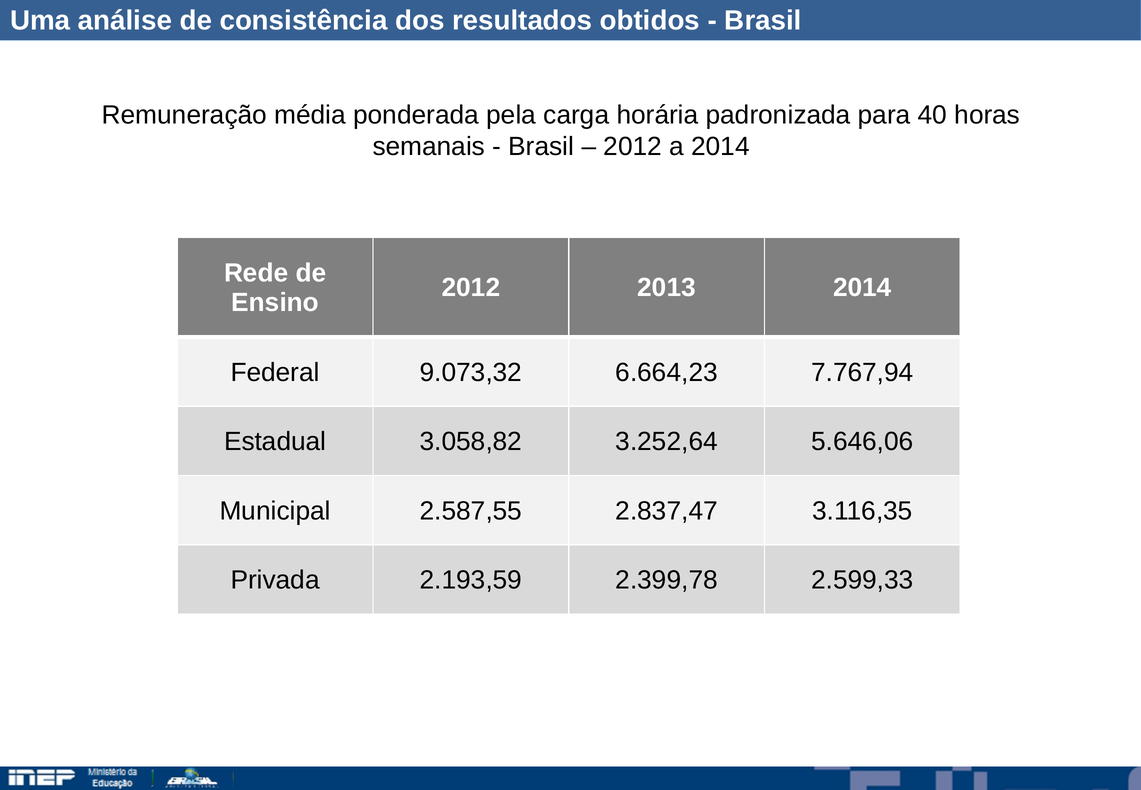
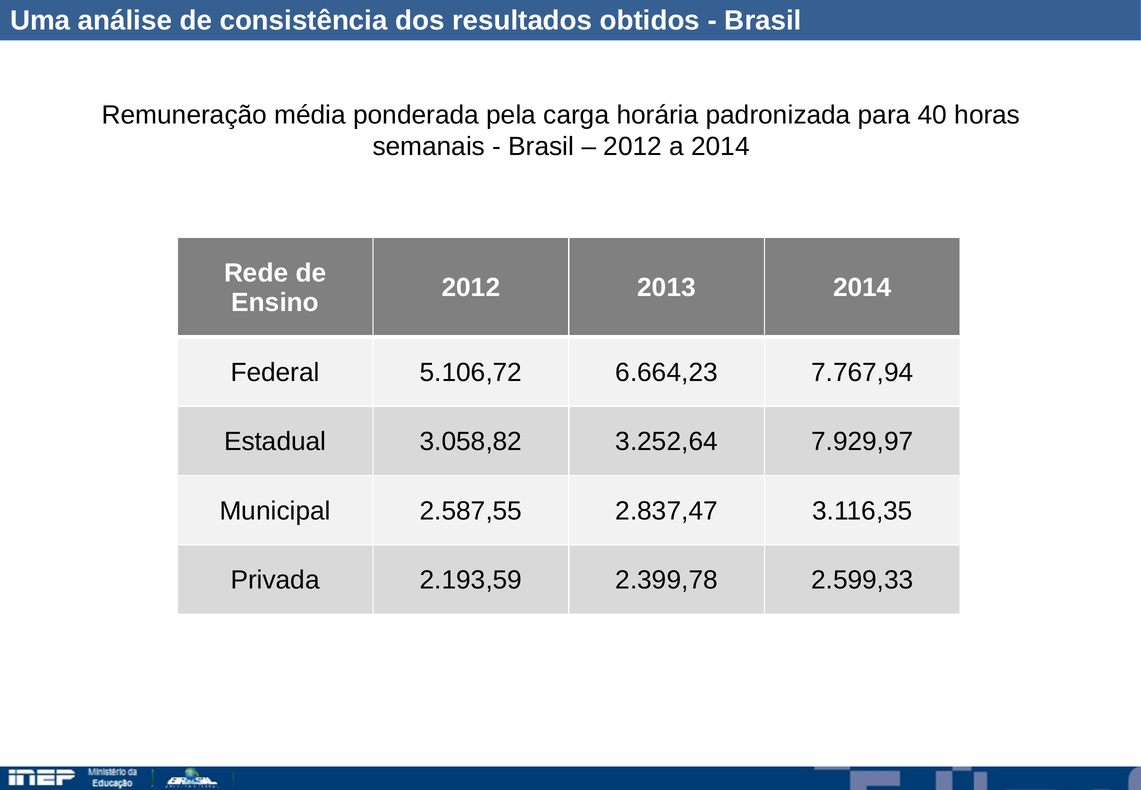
9.073,32: 9.073,32 -> 5.106,72
5.646,06: 5.646,06 -> 7.929,97
